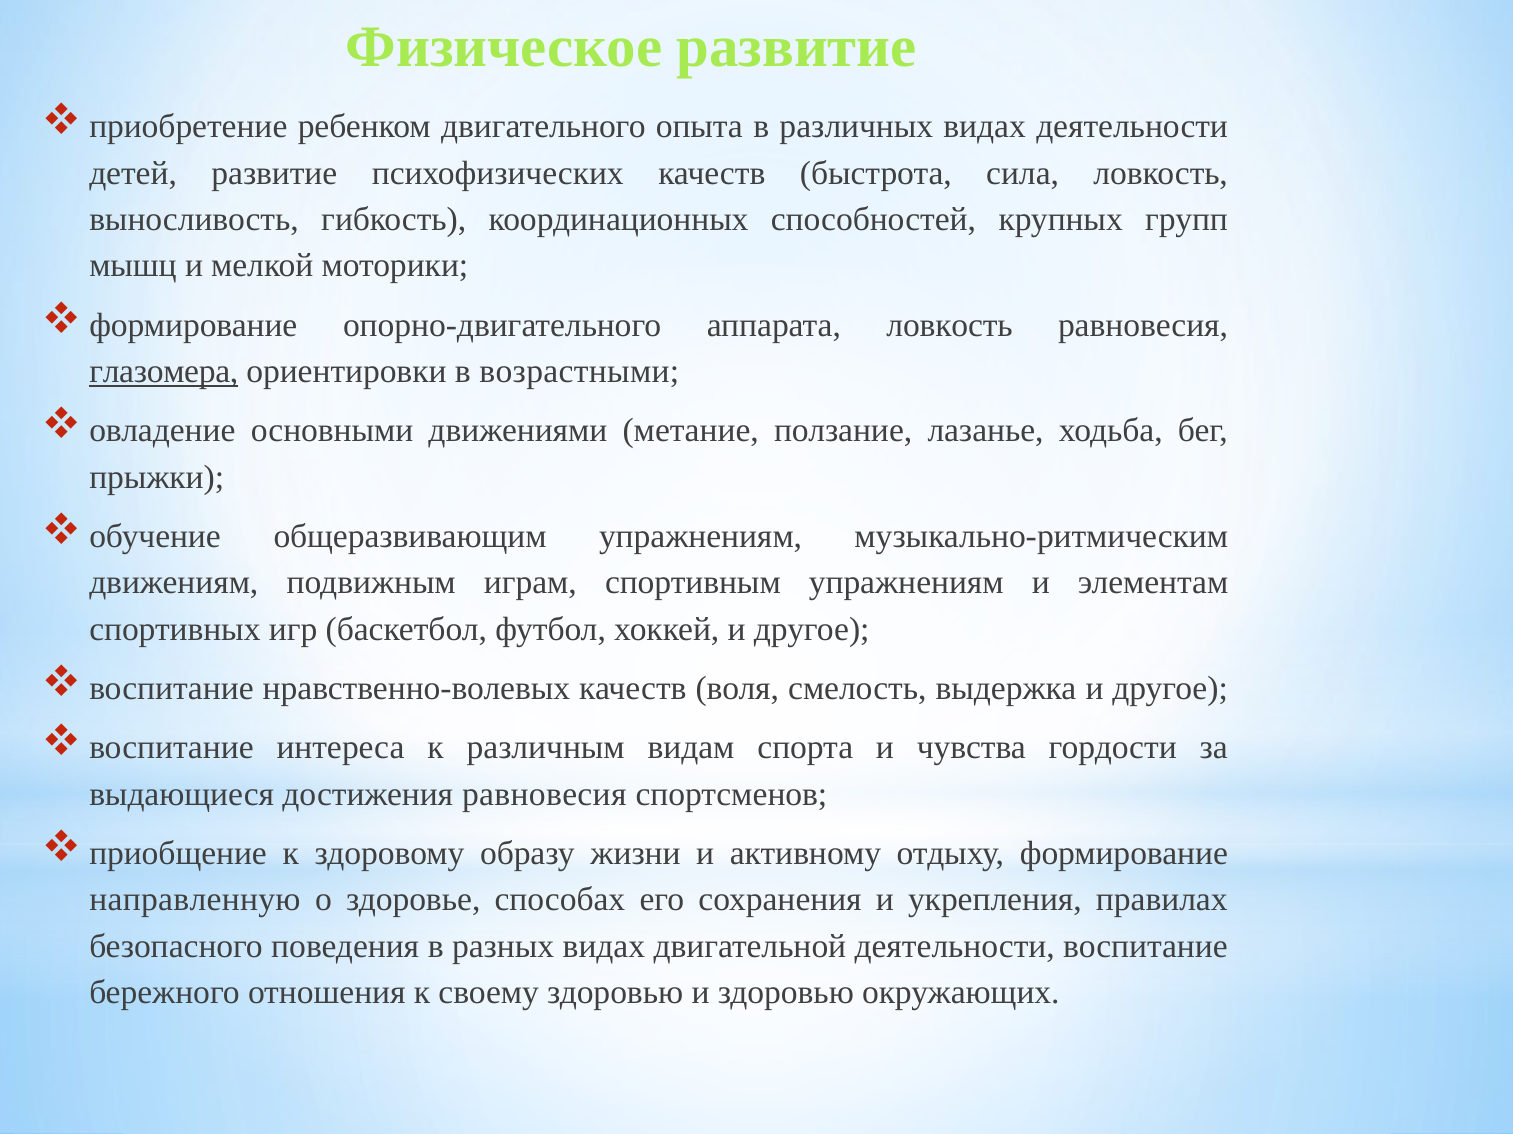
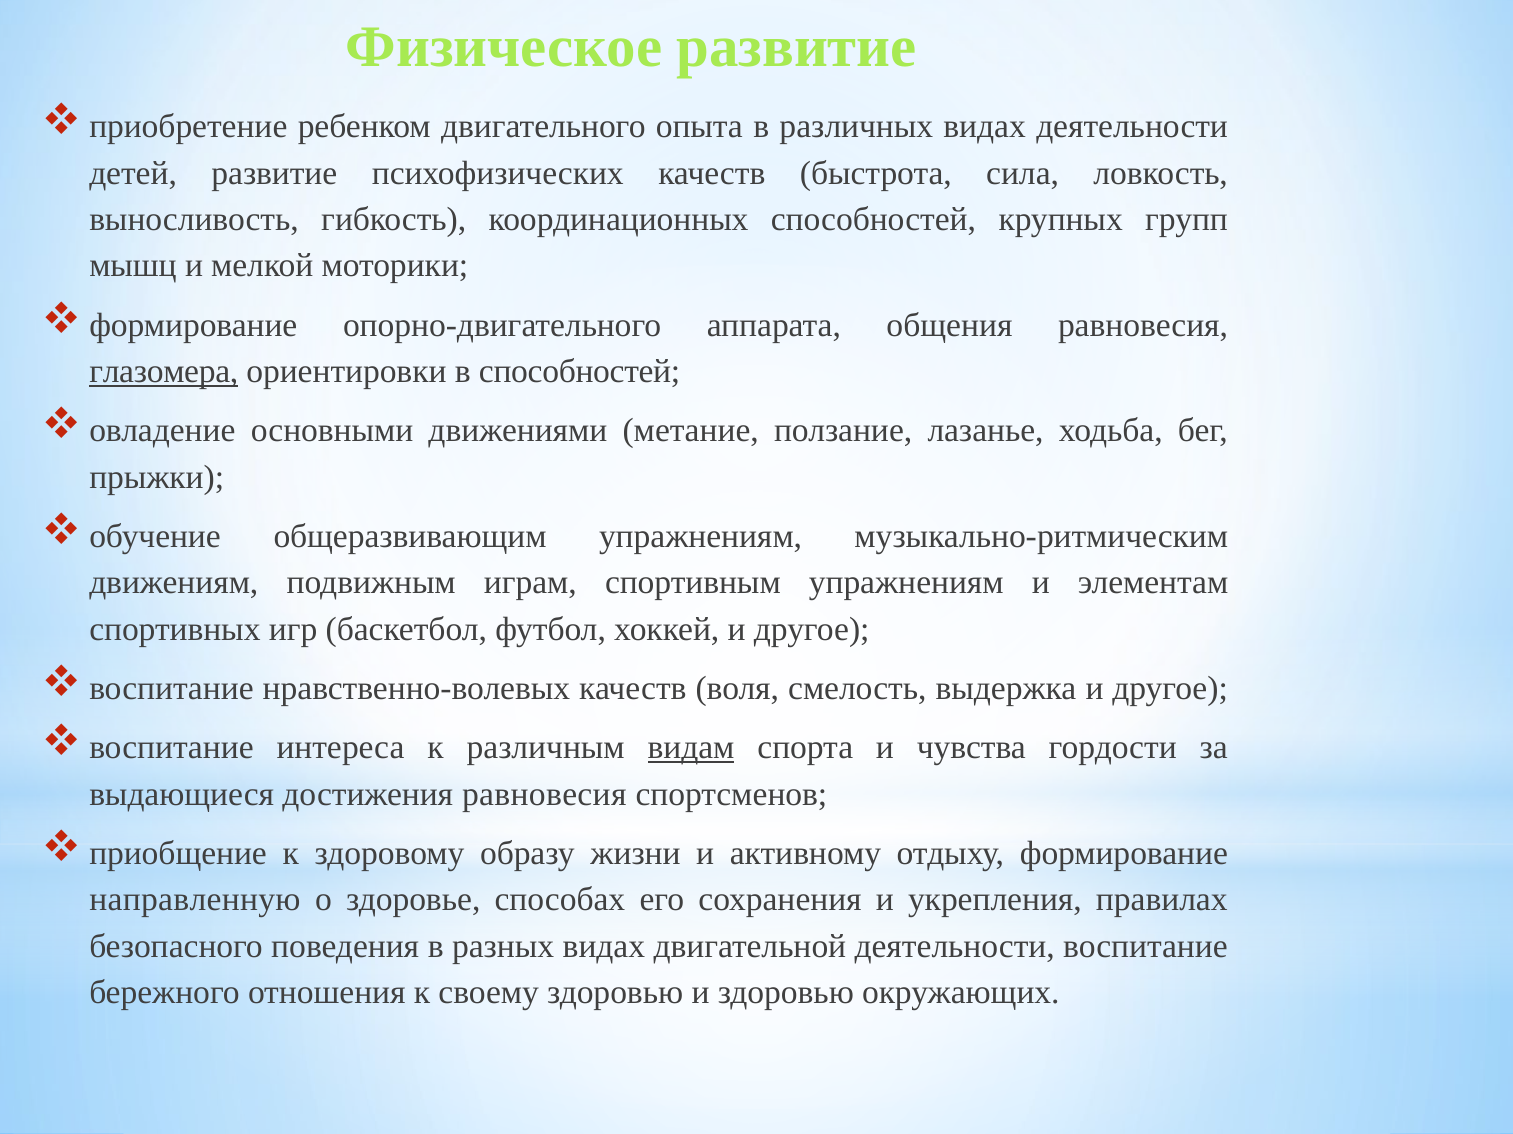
аппарата ловкость: ловкость -> общения
в возрастными: возрастными -> способностей
видам underline: none -> present
